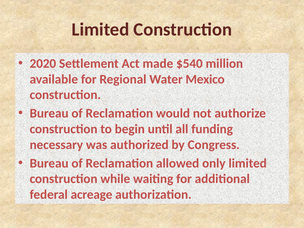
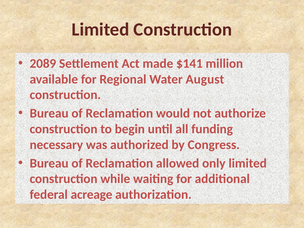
2020: 2020 -> 2089
$540: $540 -> $141
Mexico: Mexico -> August
